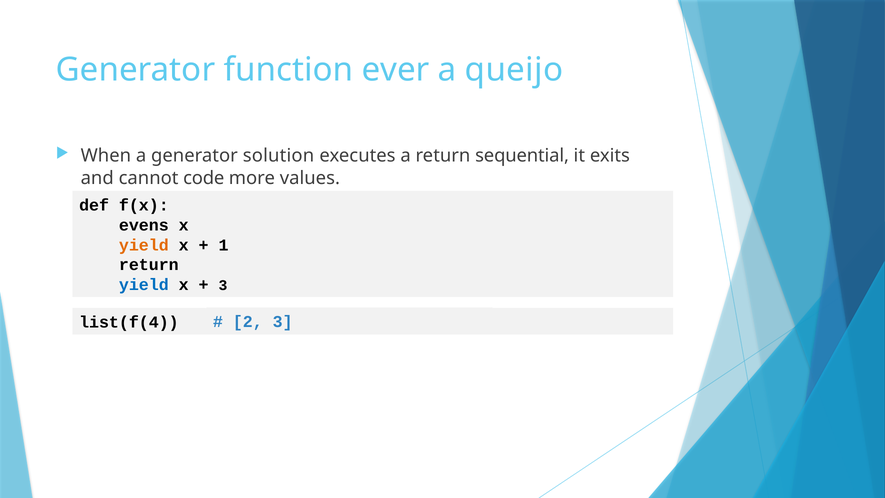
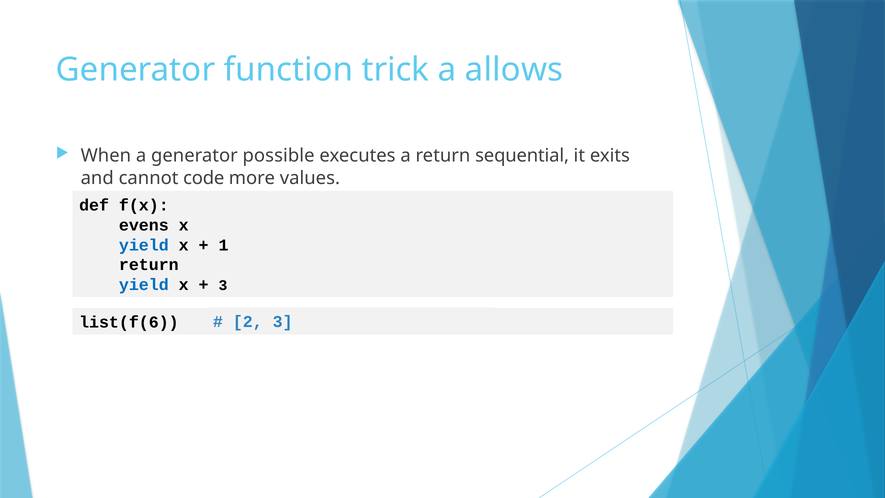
ever: ever -> trick
queijo: queijo -> allows
solution: solution -> possible
yield at (144, 245) colour: orange -> blue
list(f(4: list(f(4 -> list(f(6
